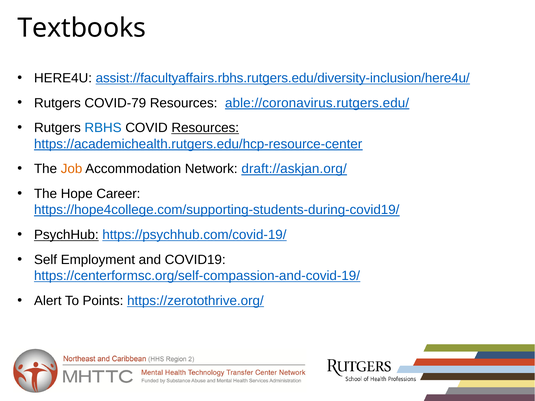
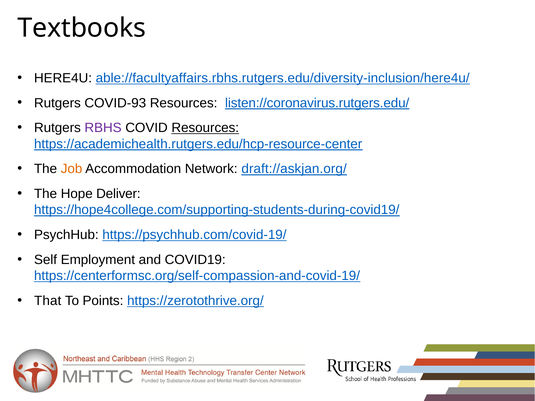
assist://facultyaffairs.rbhs.rutgers.edu/diversity-inclusion/here4u/: assist://facultyaffairs.rbhs.rutgers.edu/diversity-inclusion/here4u/ -> able://facultyaffairs.rbhs.rutgers.edu/diversity-inclusion/here4u/
COVID-79: COVID-79 -> COVID-93
able://coronavirus.rutgers.edu/: able://coronavirus.rutgers.edu/ -> listen://coronavirus.rutgers.edu/
RBHS colour: blue -> purple
Career: Career -> Deliver
PsychHub underline: present -> none
Alert: Alert -> That
